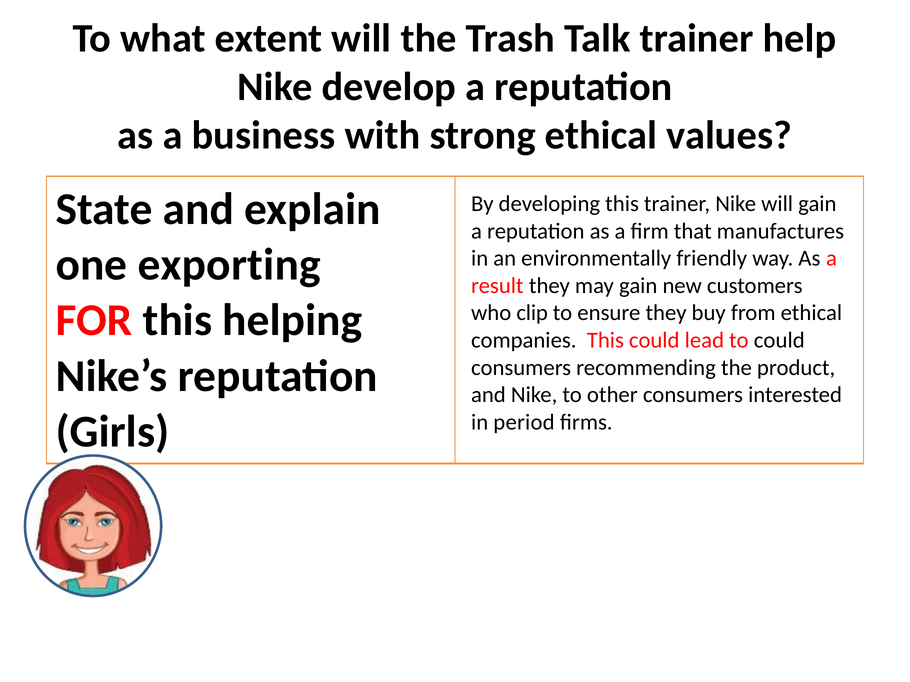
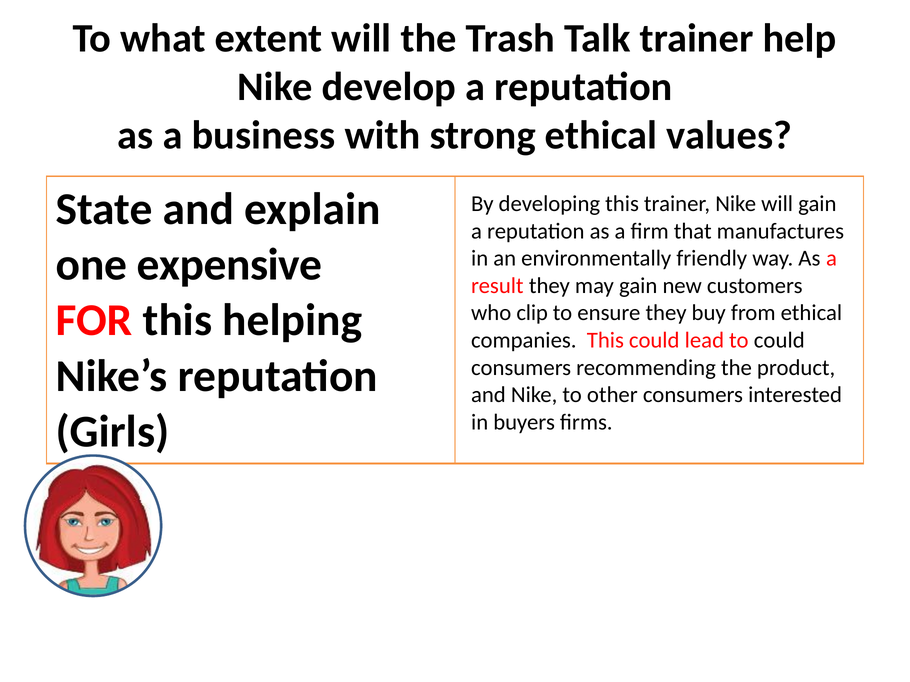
exporting: exporting -> expensive
period: period -> buyers
